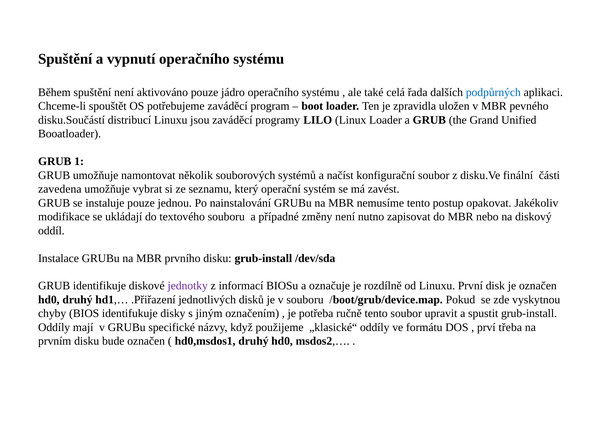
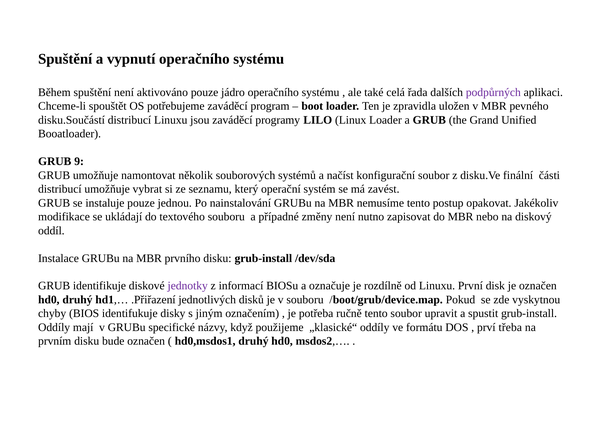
podpůrných colour: blue -> purple
1: 1 -> 9
zavedena at (60, 189): zavedena -> distribucí
